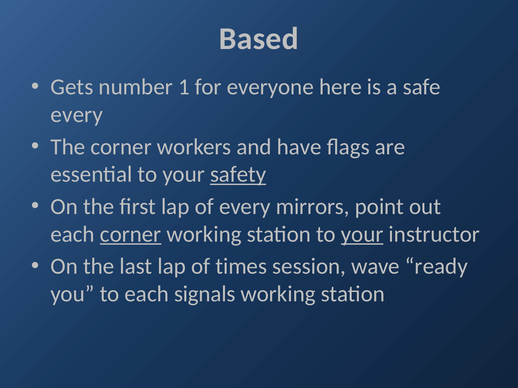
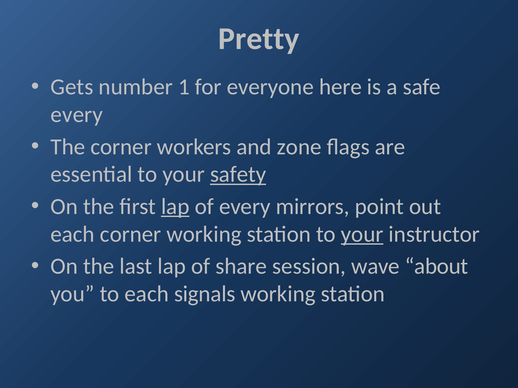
Based: Based -> Pretty
have: have -> zone
lap at (175, 207) underline: none -> present
corner at (131, 234) underline: present -> none
times: times -> share
ready: ready -> about
